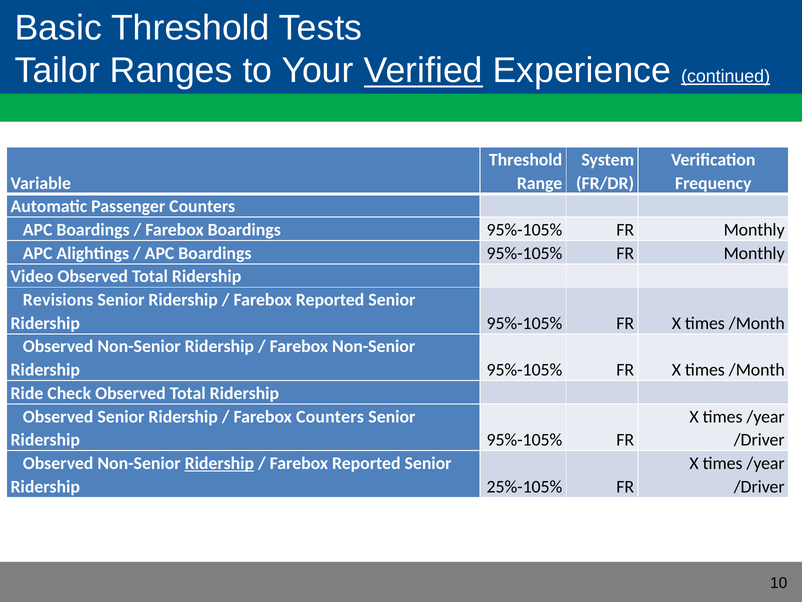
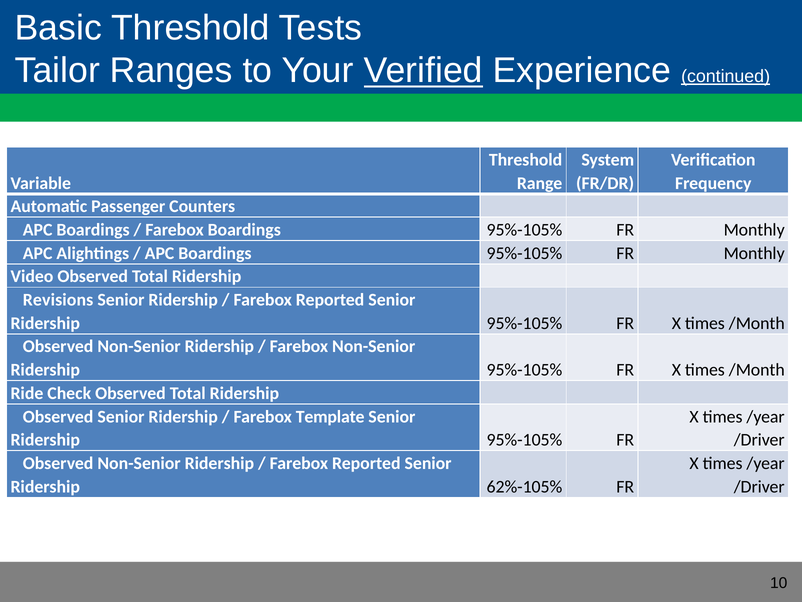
Farebox Counters: Counters -> Template
Ridership at (219, 463) underline: present -> none
25%-105%: 25%-105% -> 62%-105%
